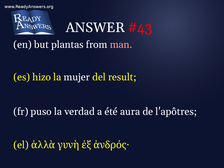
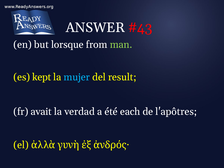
plantas: plantas -> lorsque
man colour: pink -> light green
hizo: hizo -> kept
mujer colour: white -> light blue
puso: puso -> avait
aura: aura -> each
